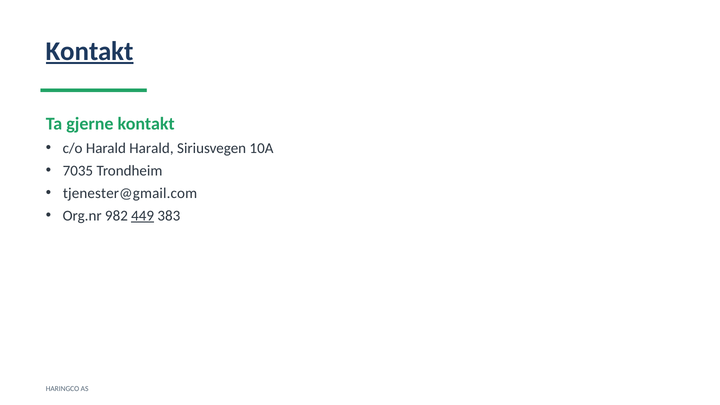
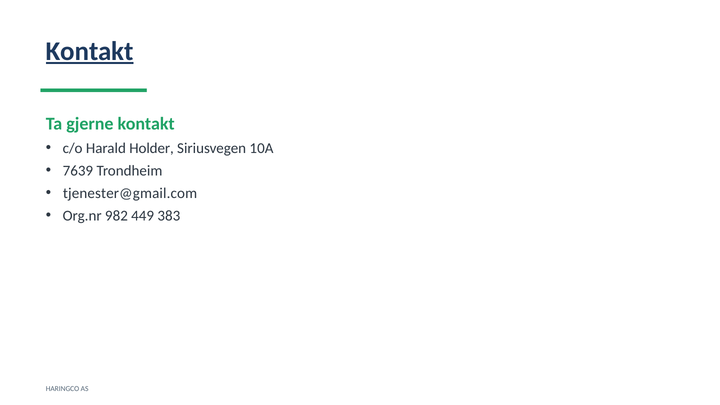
Harald Harald: Harald -> Holder
7035: 7035 -> 7639
449 underline: present -> none
